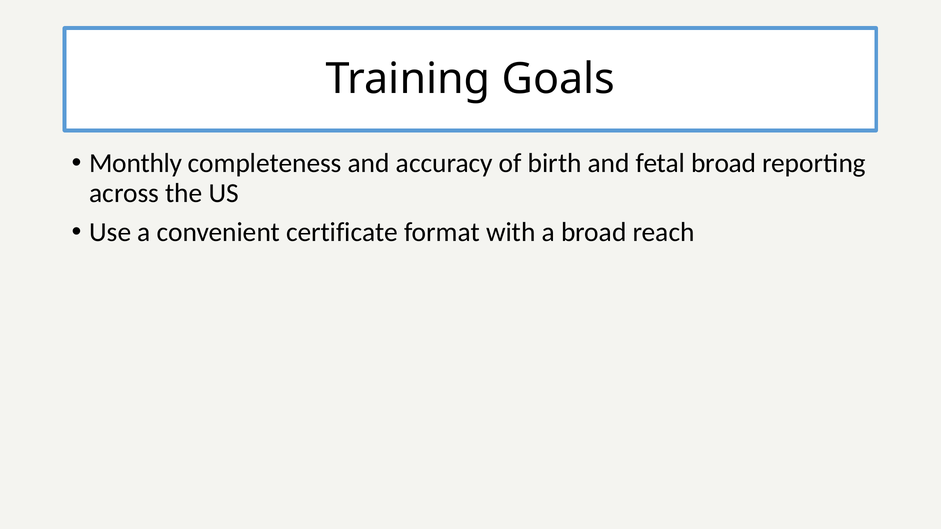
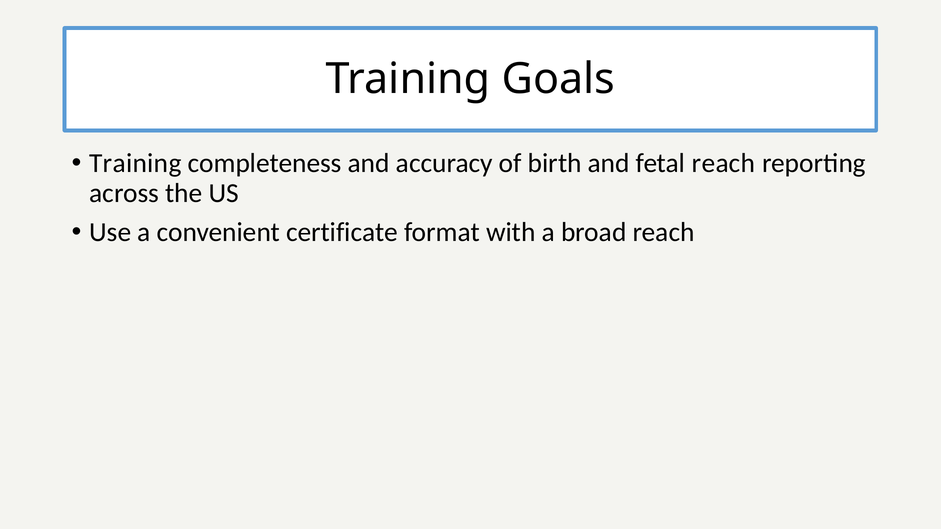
Monthly at (136, 163): Monthly -> Training
fetal broad: broad -> reach
